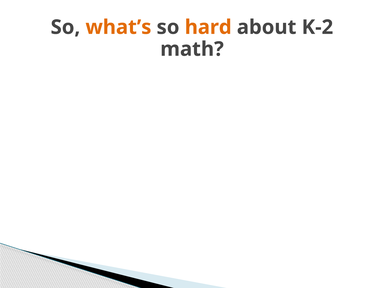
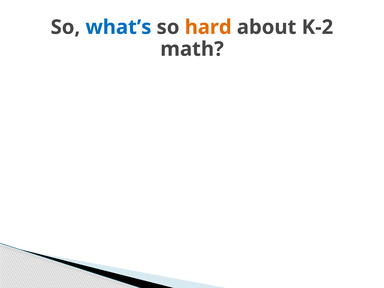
what’s colour: orange -> blue
